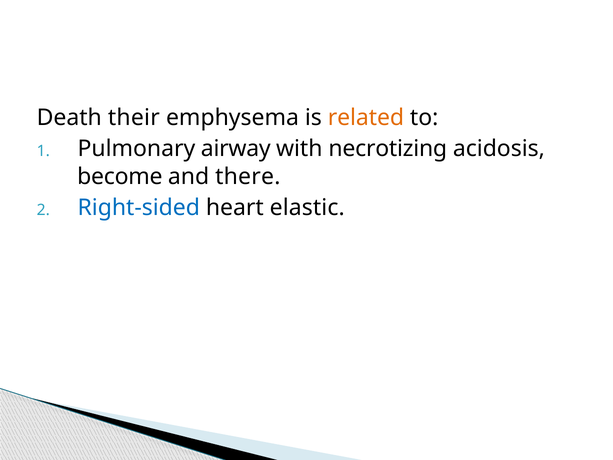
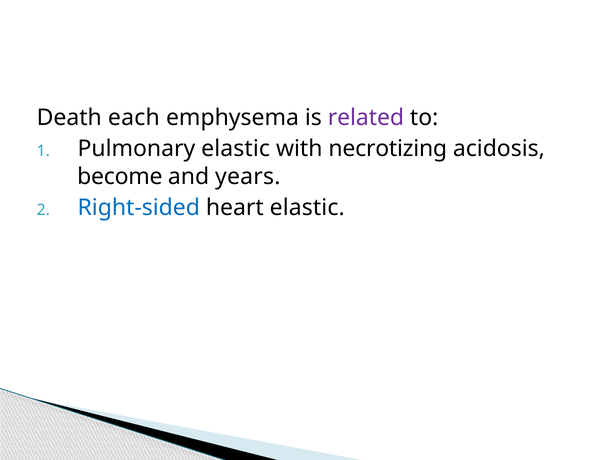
their: their -> each
related colour: orange -> purple
Pulmonary airway: airway -> elastic
there: there -> years
